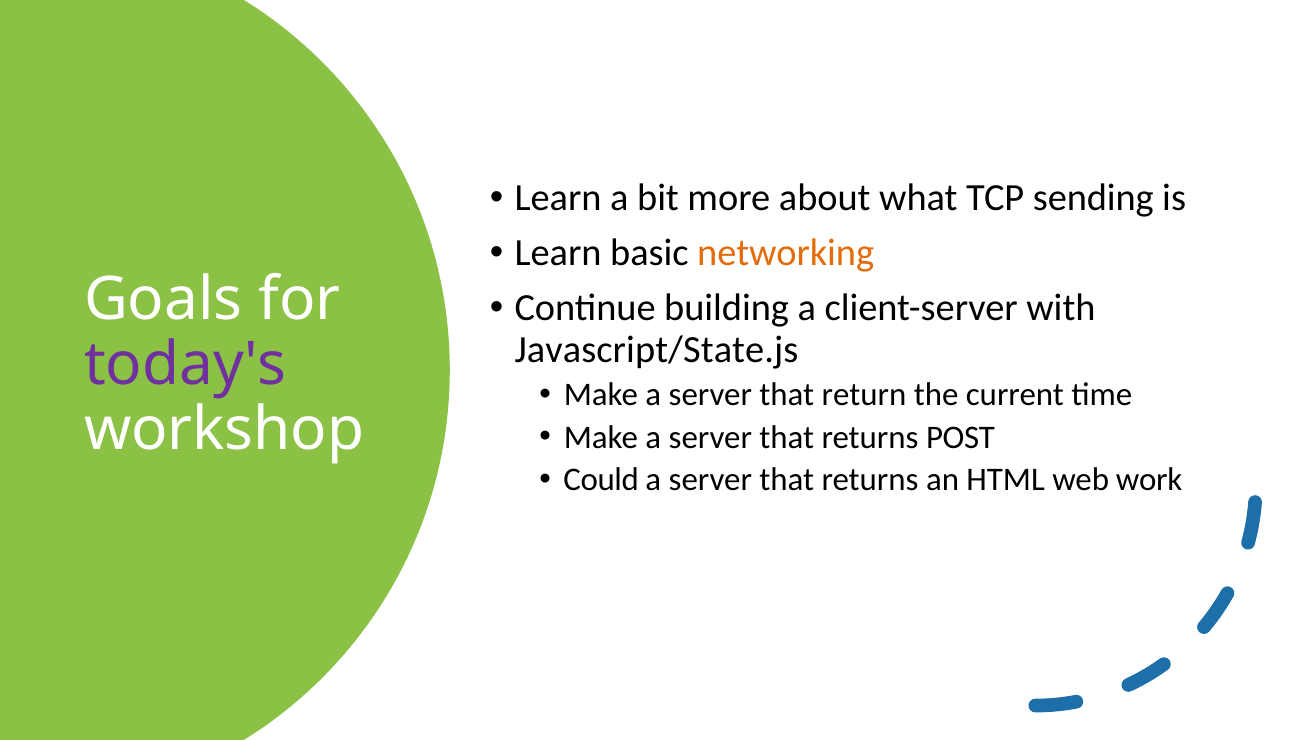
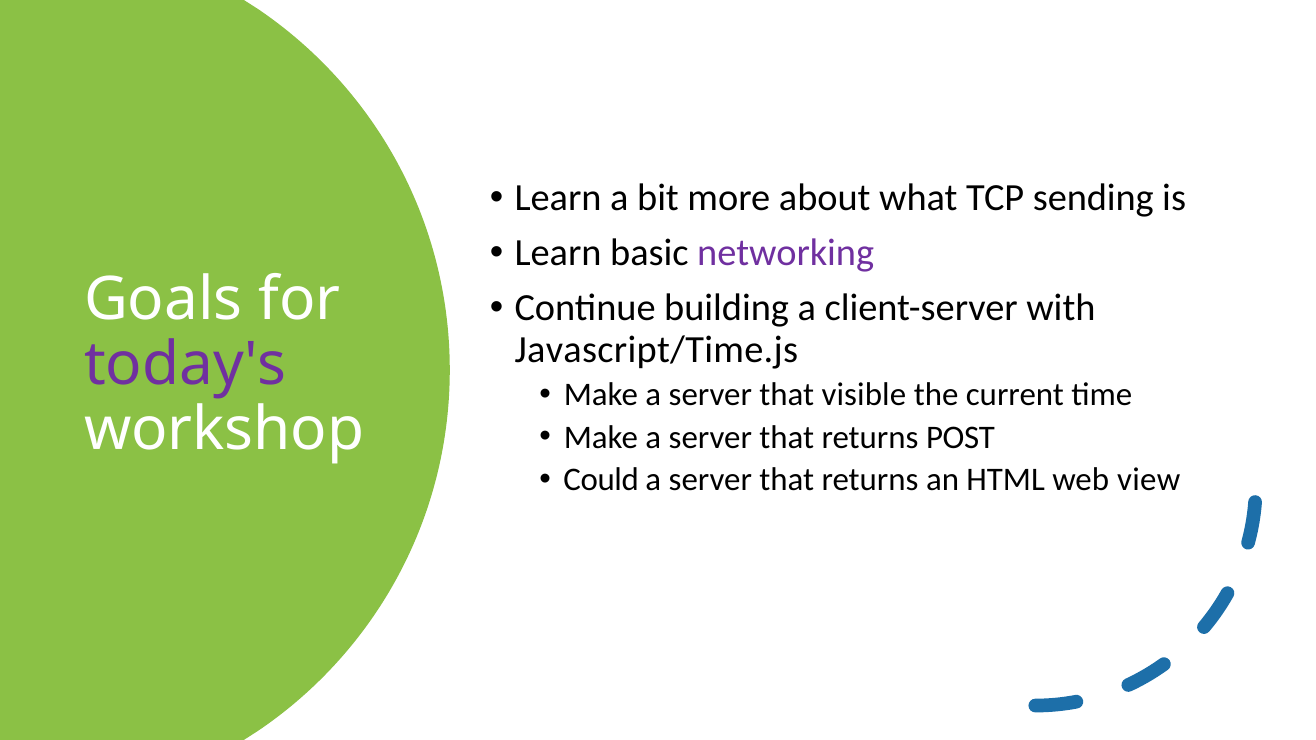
networking colour: orange -> purple
Javascript/State.js: Javascript/State.js -> Javascript/Time.js
return: return -> visible
work: work -> view
